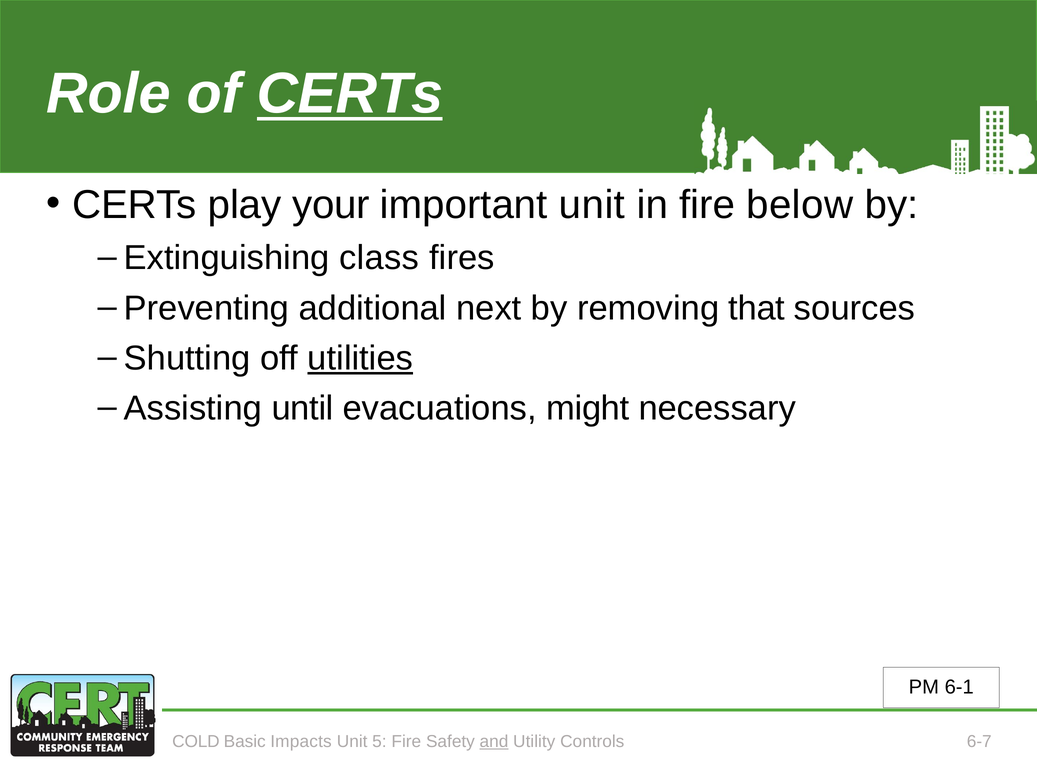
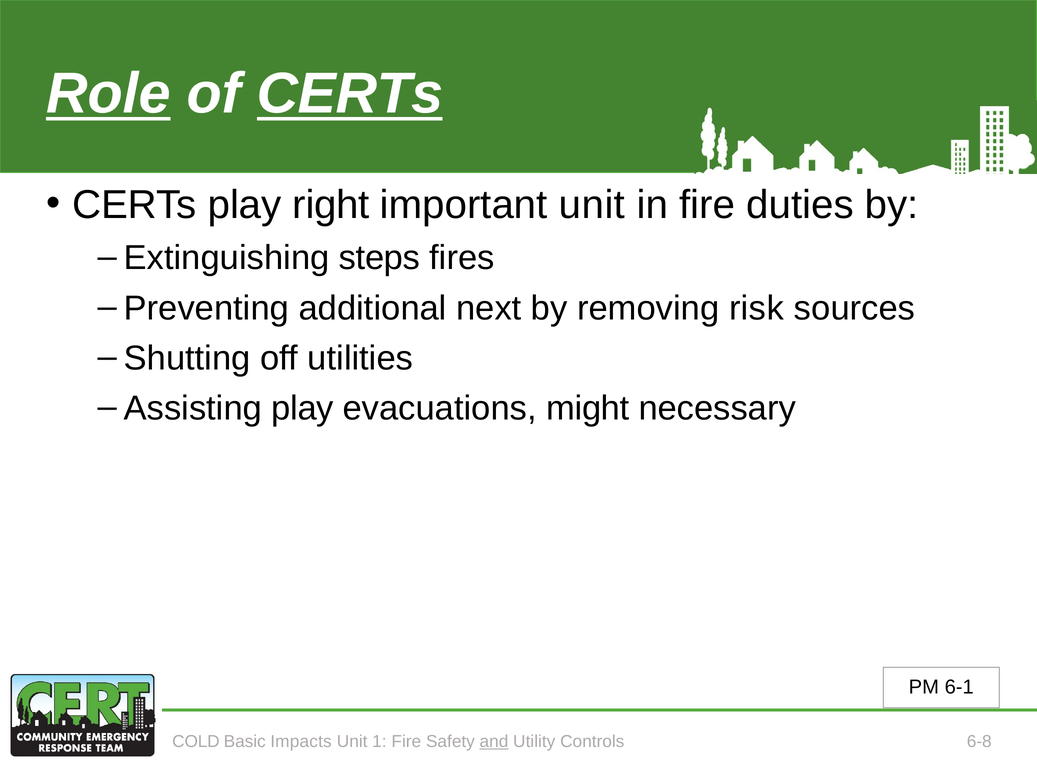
Role underline: none -> present
your: your -> right
below: below -> duties
class: class -> steps
that: that -> risk
utilities underline: present -> none
until at (303, 408): until -> play
5: 5 -> 1
6-7: 6-7 -> 6-8
